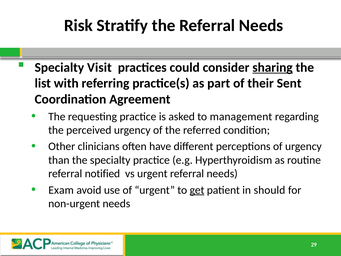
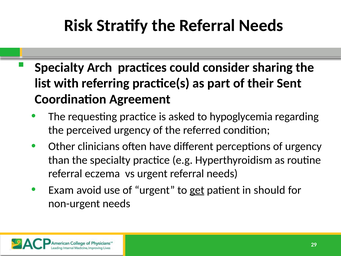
Visit: Visit -> Arch
sharing underline: present -> none
management: management -> hypoglycemia
notified: notified -> eczema
